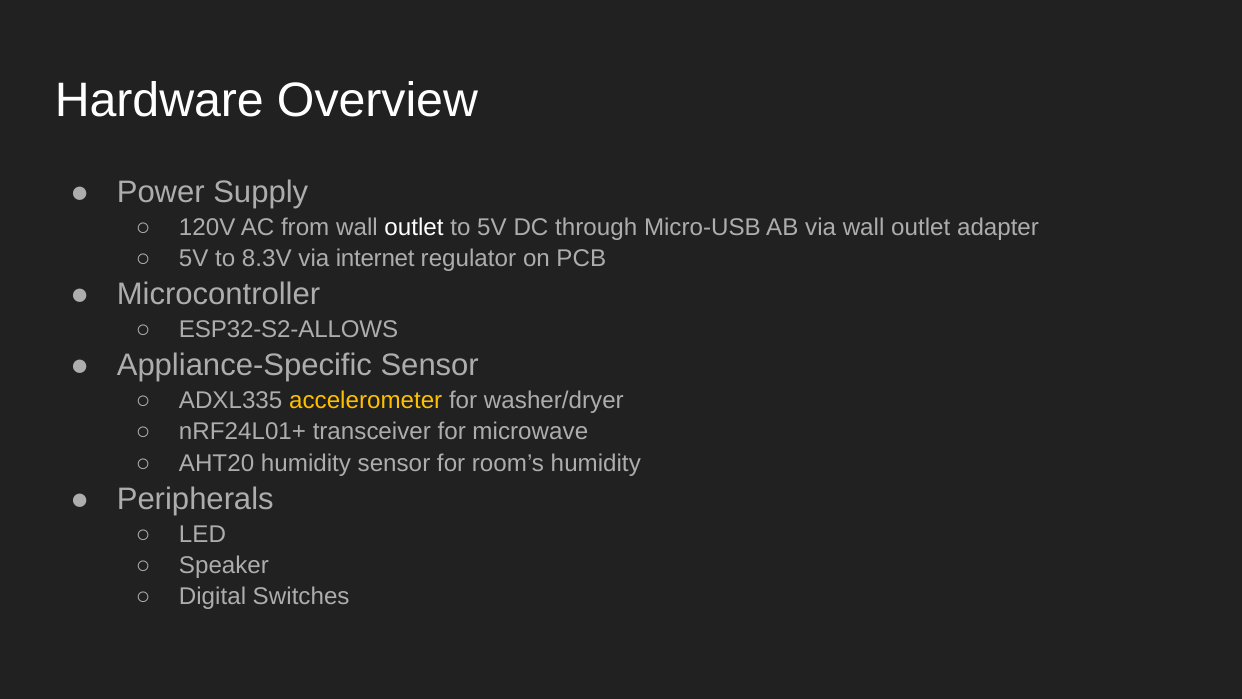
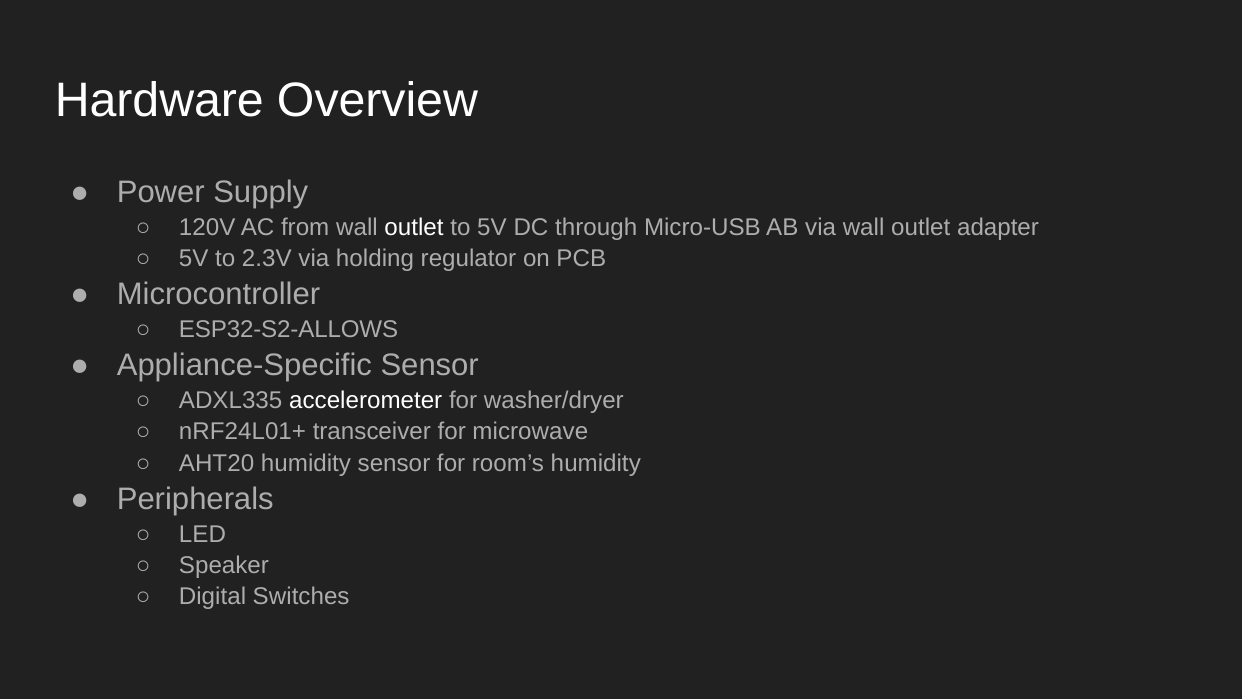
8.3V: 8.3V -> 2.3V
internet: internet -> holding
accelerometer colour: yellow -> white
